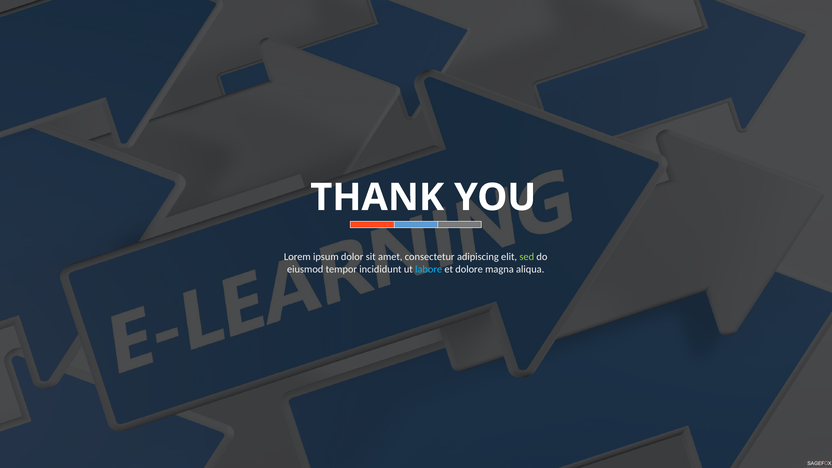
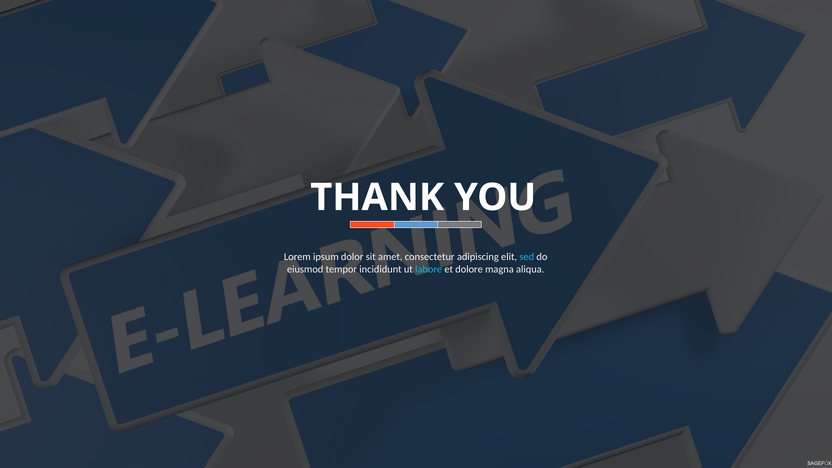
sed colour: light green -> light blue
